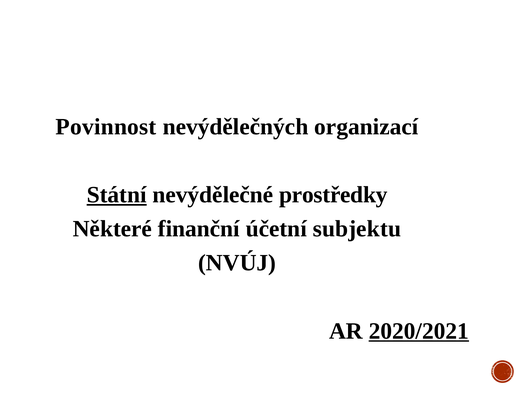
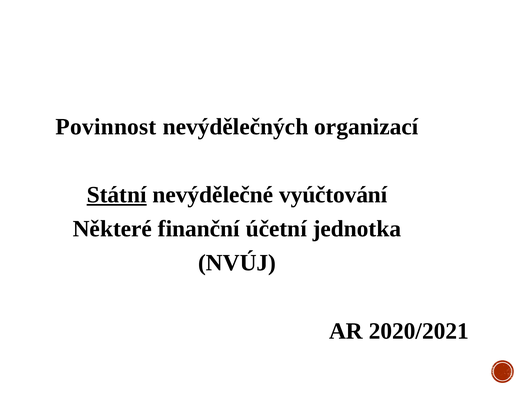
prostředky: prostředky -> vyúčtování
subjektu: subjektu -> jednotka
2020/2021 underline: present -> none
